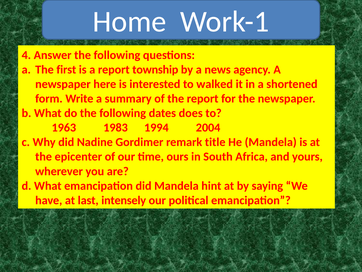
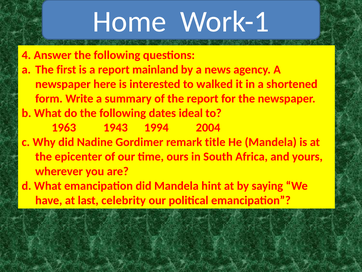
township: township -> mainland
does: does -> ideal
1983: 1983 -> 1943
intensely: intensely -> celebrity
